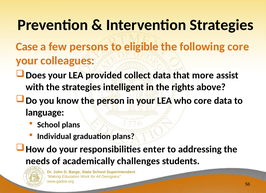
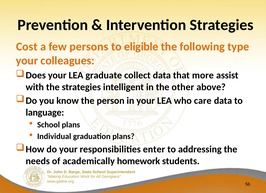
Case: Case -> Cost
following core: core -> type
provided: provided -> graduate
rights: rights -> other
who core: core -> care
challenges: challenges -> homework
